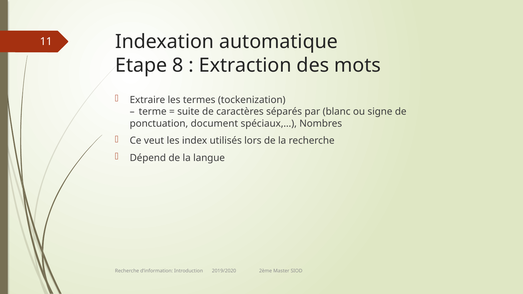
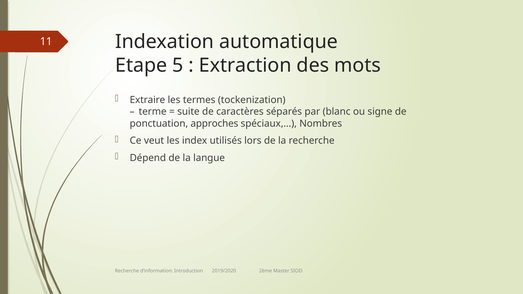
8: 8 -> 5
document: document -> approches
